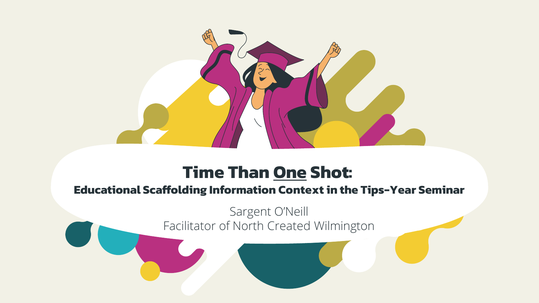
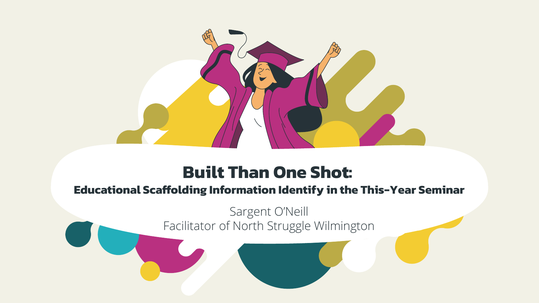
Time: Time -> Built
One underline: present -> none
Context: Context -> Identify
Tips-Year: Tips-Year -> This-Year
Created: Created -> Struggle
